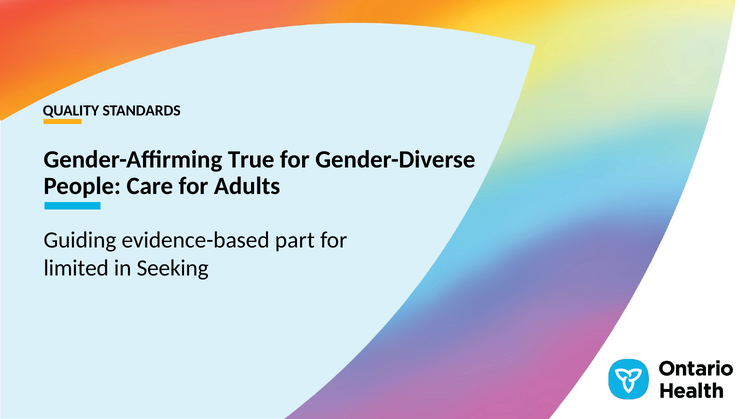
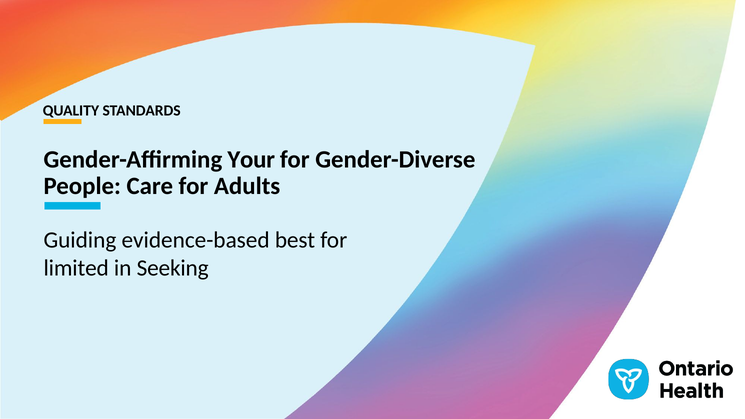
True: True -> Your
part: part -> best
